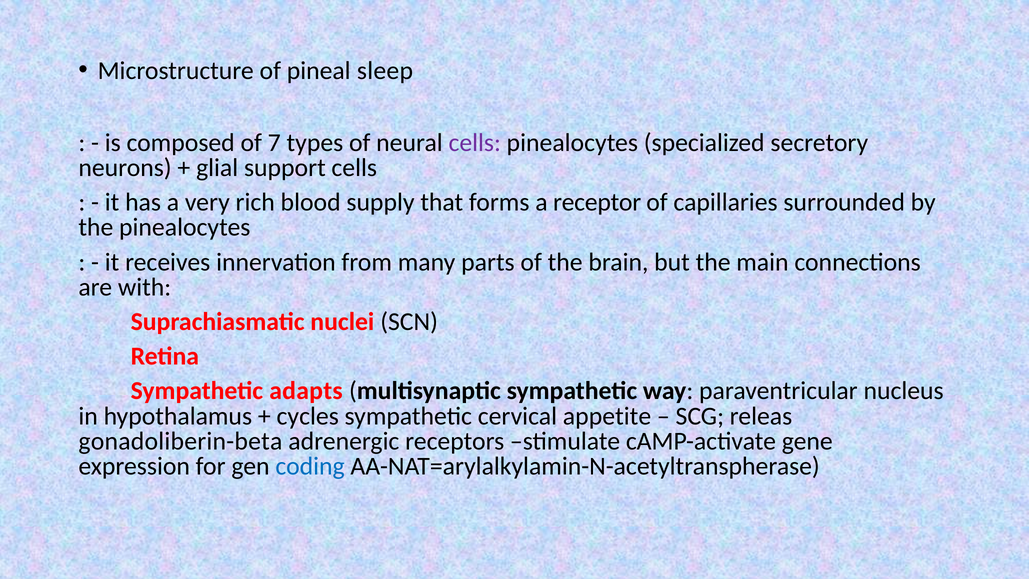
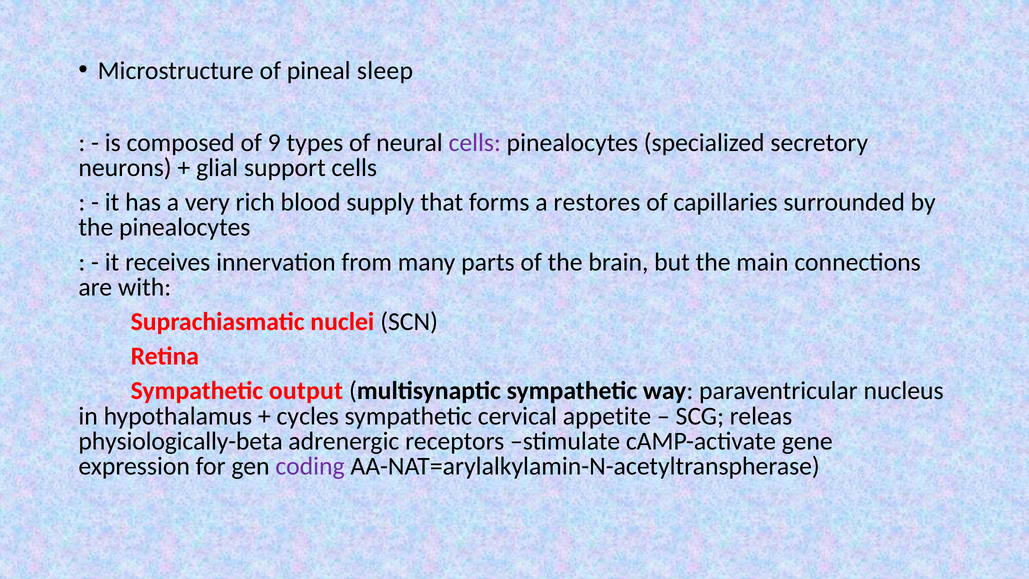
7: 7 -> 9
receptor: receptor -> restores
adapts: adapts -> output
gonadoliberin-beta: gonadoliberin-beta -> physiologically-beta
coding colour: blue -> purple
